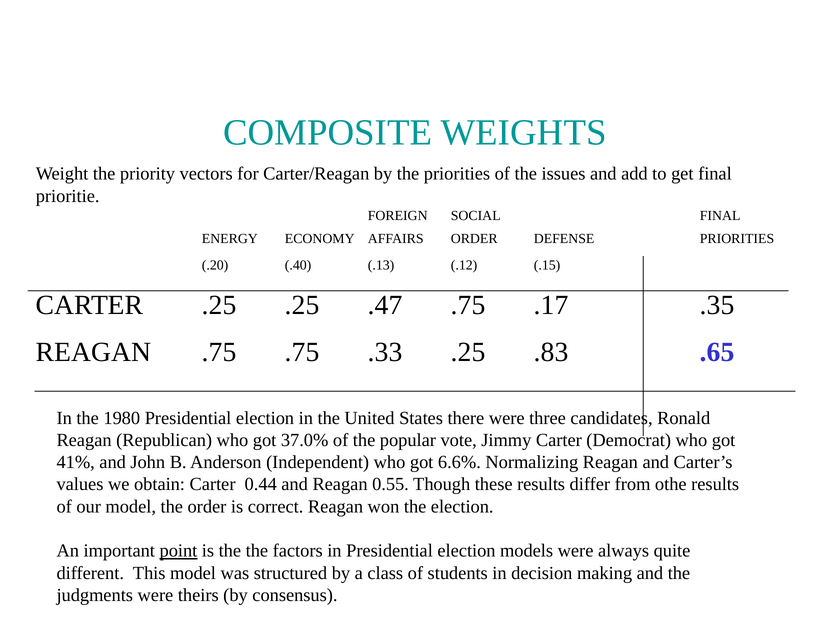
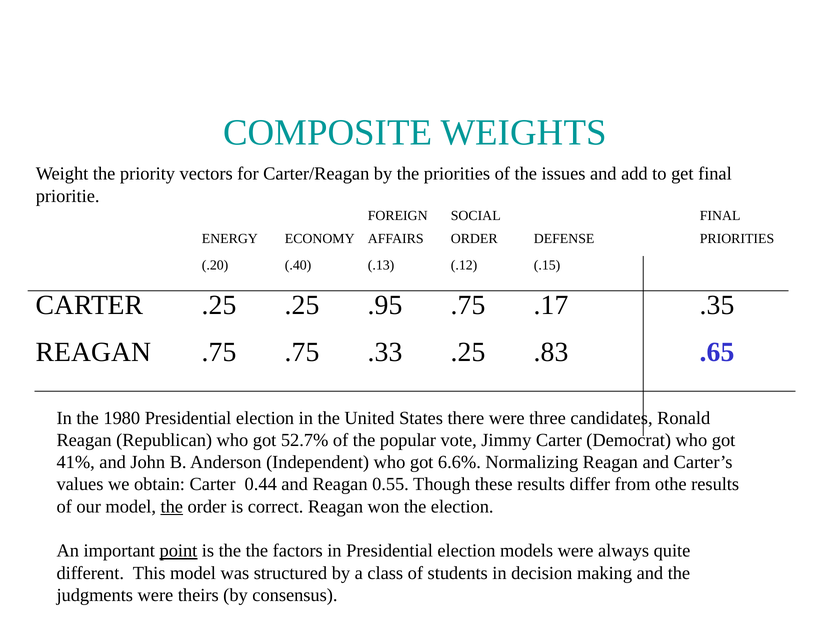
.47: .47 -> .95
37.0%: 37.0% -> 52.7%
the at (172, 506) underline: none -> present
